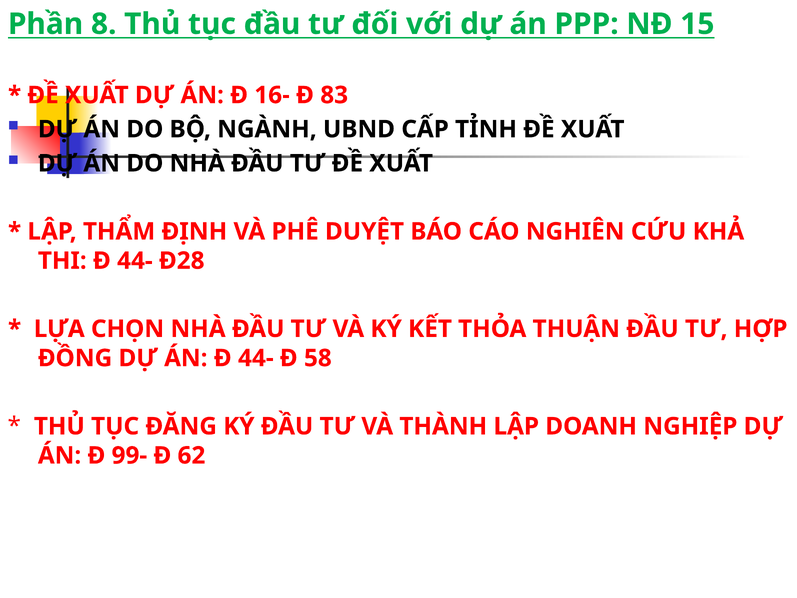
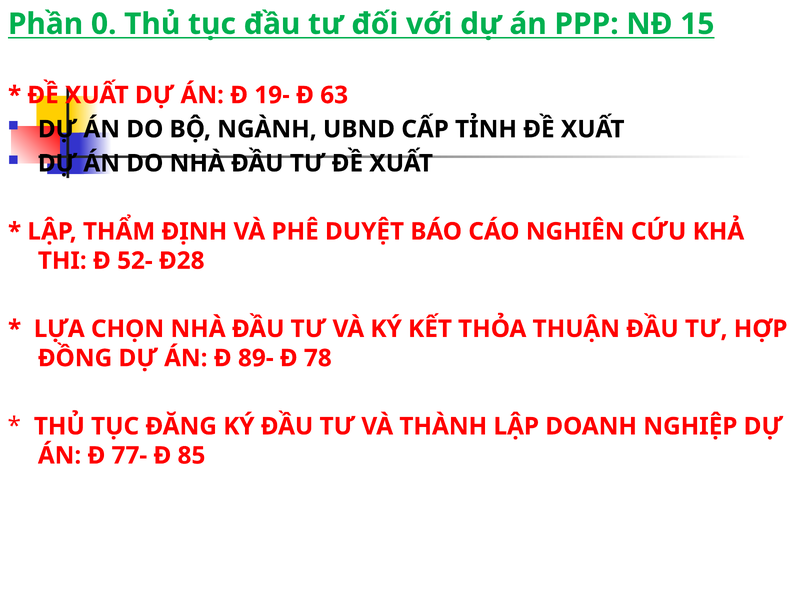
8: 8 -> 0
16-: 16- -> 19-
83: 83 -> 63
THI Đ 44-: 44- -> 52-
ÁN Đ 44-: 44- -> 89-
58: 58 -> 78
99-: 99- -> 77-
62: 62 -> 85
